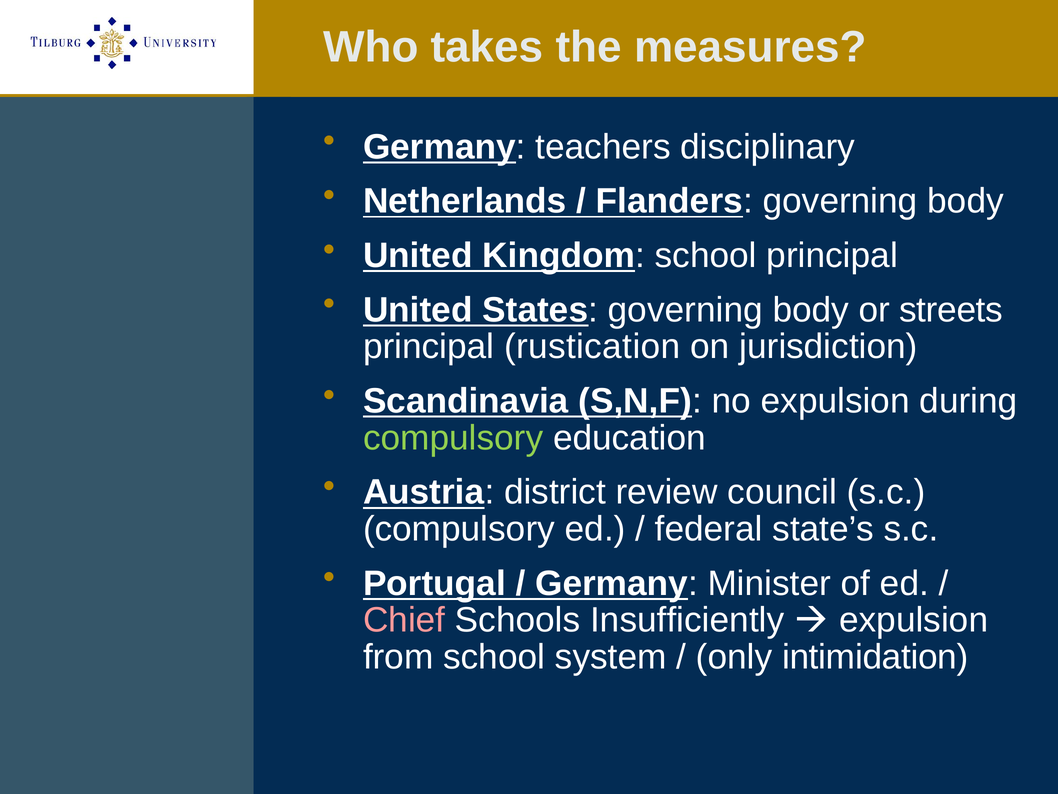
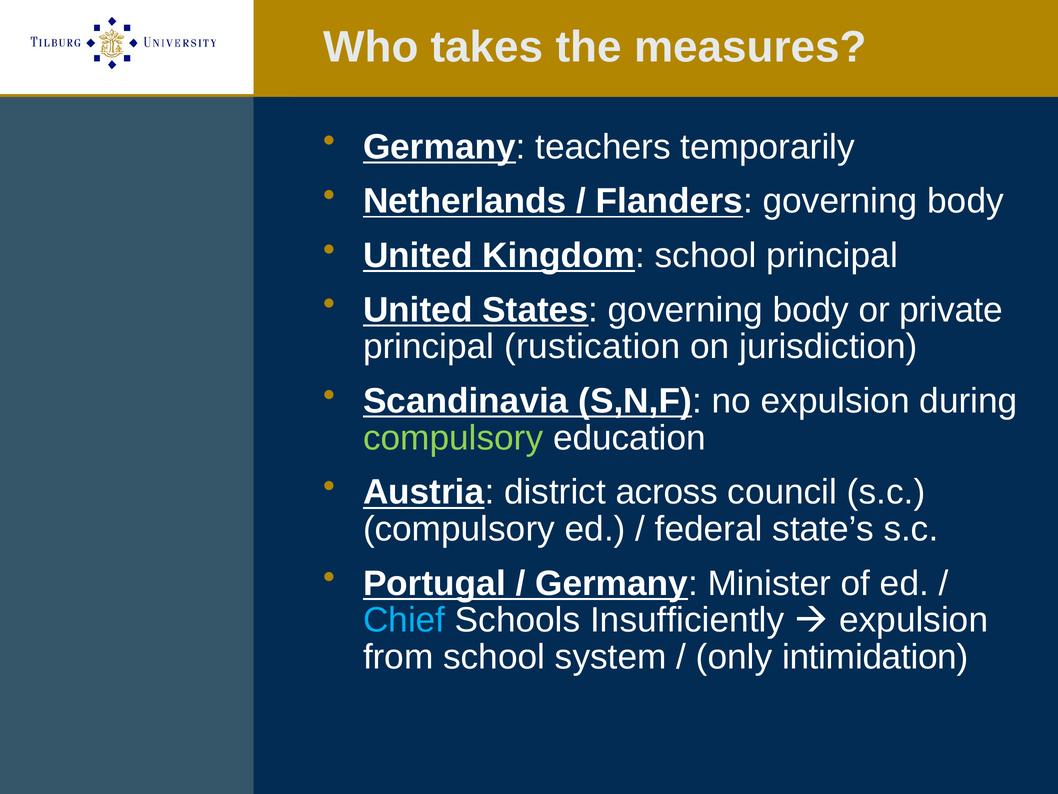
disciplinary: disciplinary -> temporarily
streets: streets -> private
review: review -> across
Chief colour: pink -> light blue
